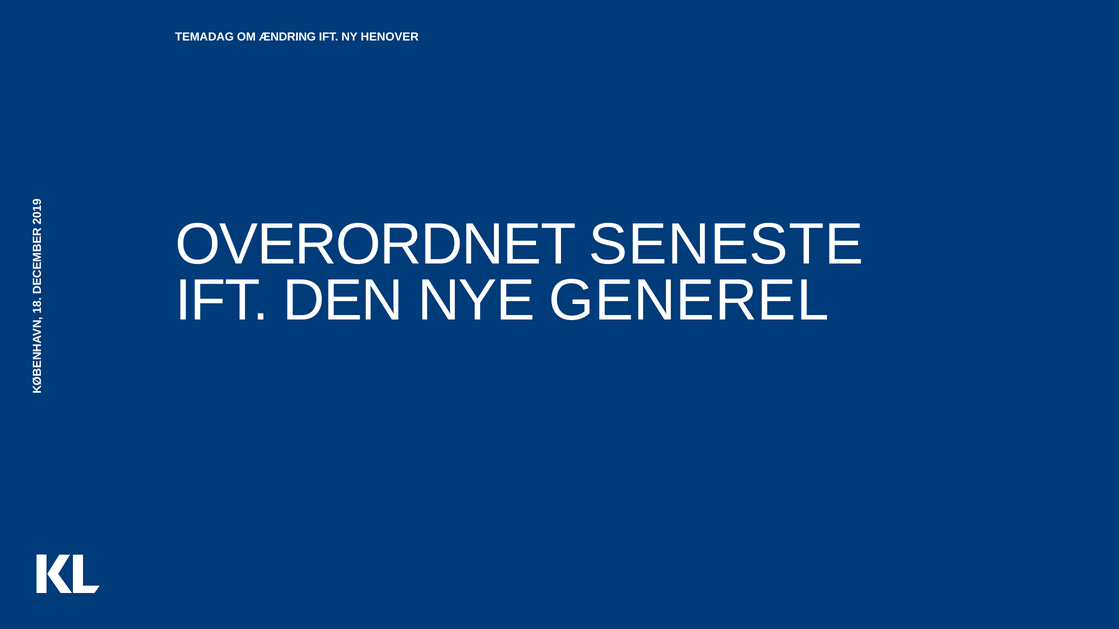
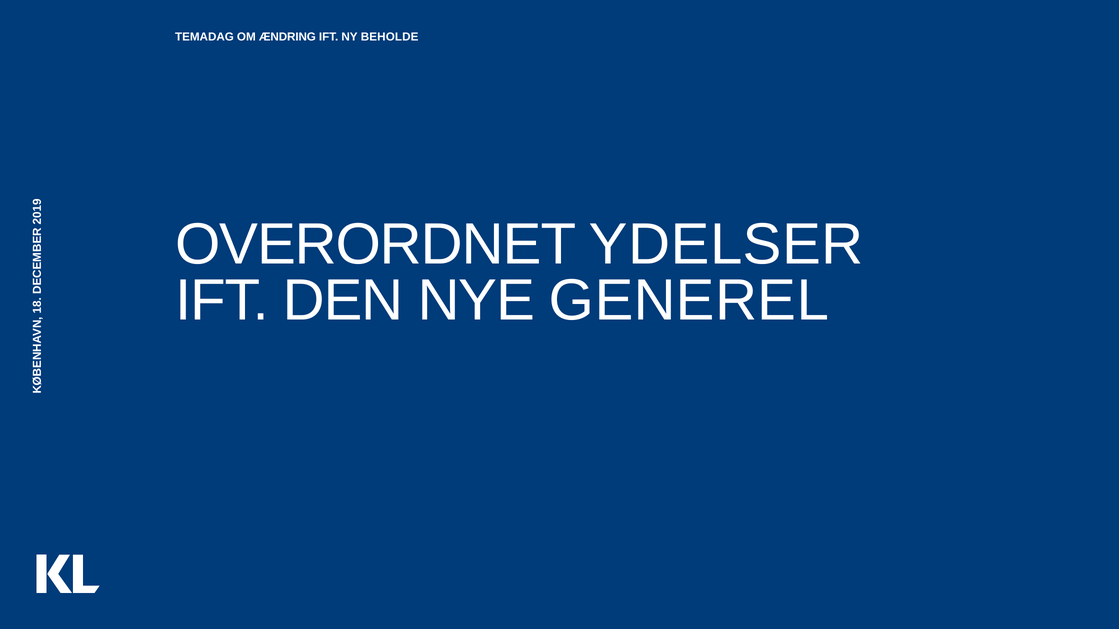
HENOVER: HENOVER -> BEHOLDE
SENESTE: SENESTE -> YDELSER
